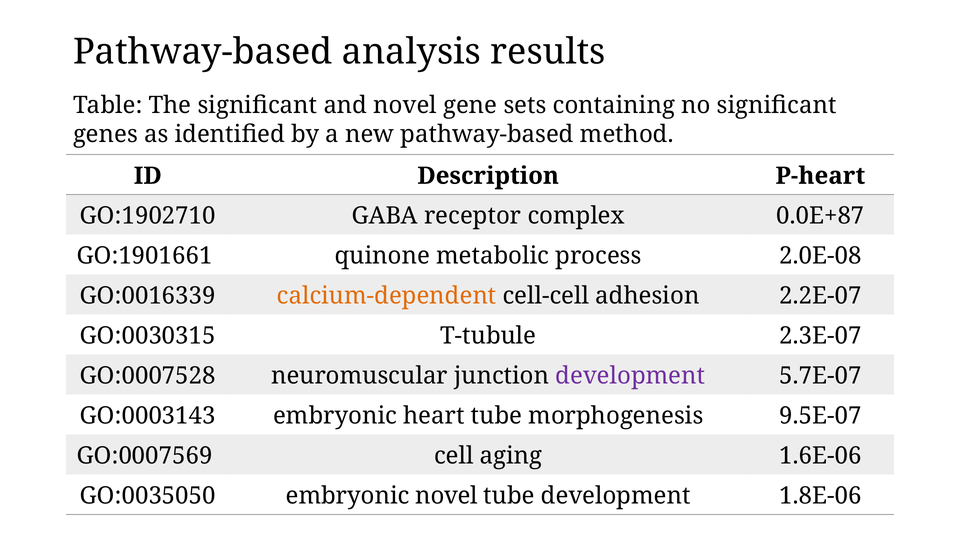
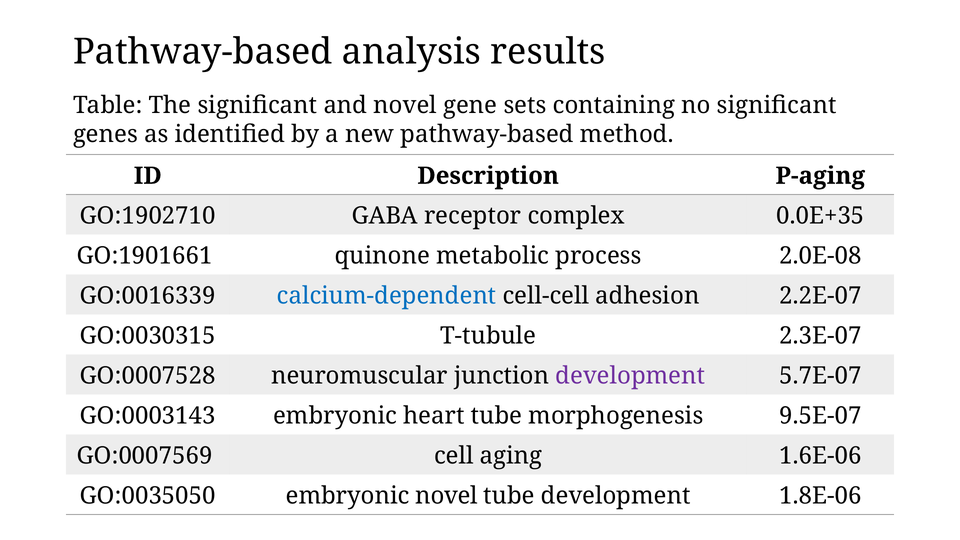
P-heart: P-heart -> P-aging
0.0E+87: 0.0E+87 -> 0.0E+35
calcium-dependent colour: orange -> blue
